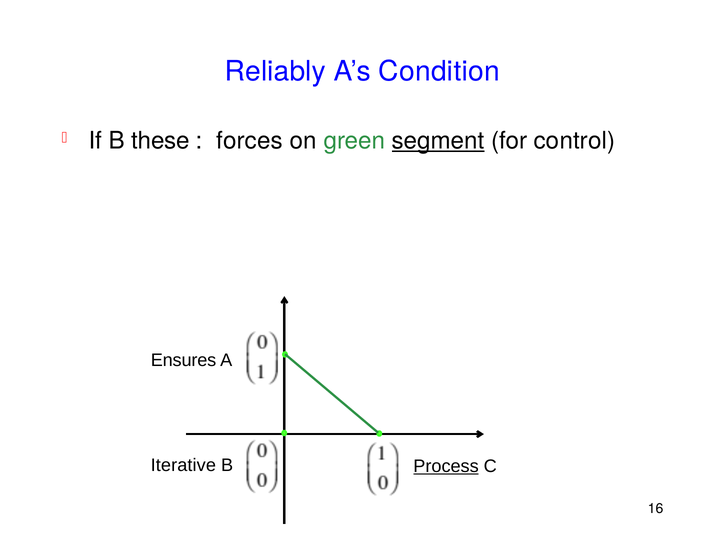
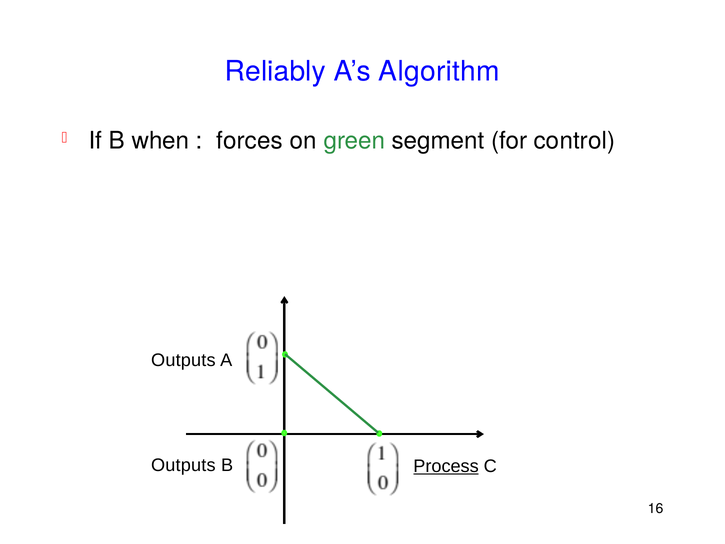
Condition: Condition -> Algorithm
these: these -> when
segment underline: present -> none
Ensures at (184, 360): Ensures -> Outputs
Iterative at (183, 465): Iterative -> Outputs
